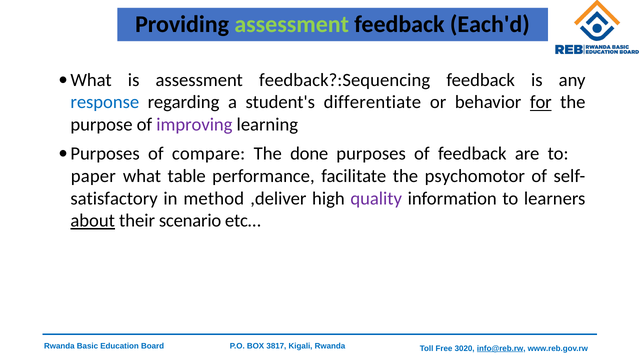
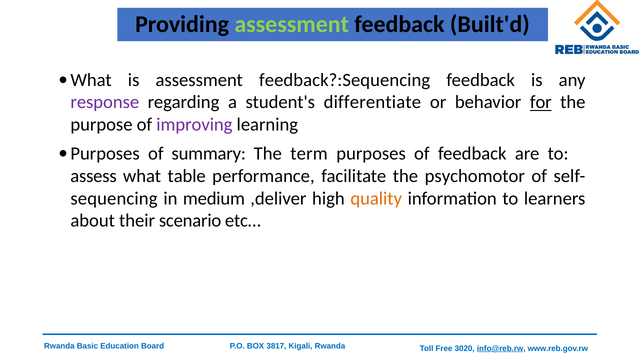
Each'd: Each'd -> Built'd
response colour: blue -> purple
compare: compare -> summary
done: done -> term
paper: paper -> assess
satisfactory: satisfactory -> sequencing
method: method -> medium
quality colour: purple -> orange
about underline: present -> none
